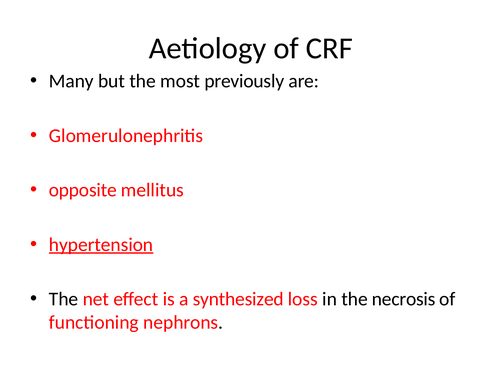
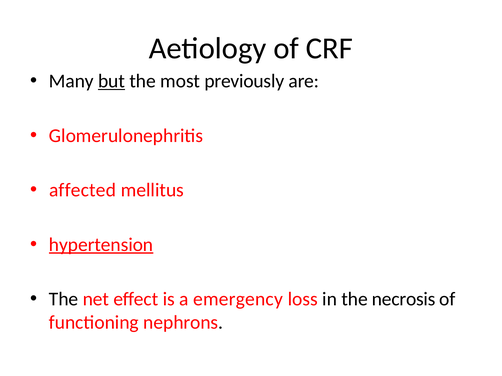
but underline: none -> present
opposite: opposite -> affected
synthesized: synthesized -> emergency
